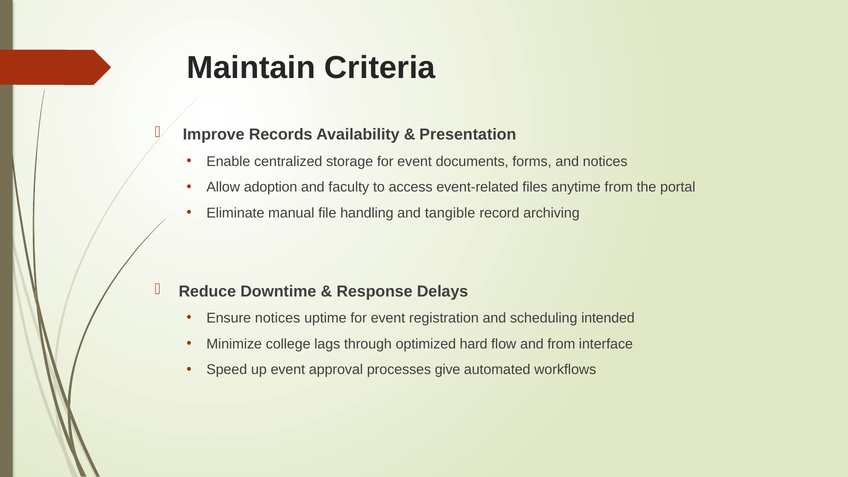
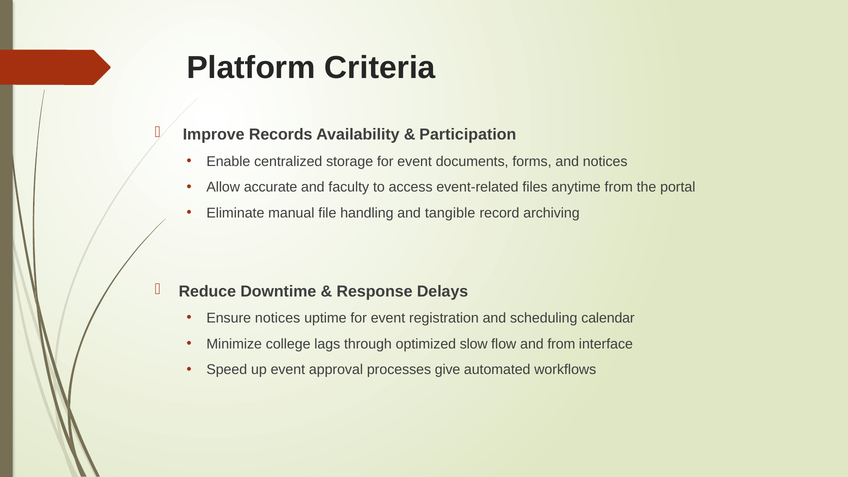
Maintain: Maintain -> Platform
Presentation: Presentation -> Participation
adoption: adoption -> accurate
intended: intended -> calendar
hard: hard -> slow
